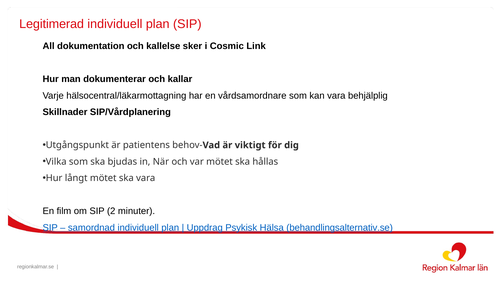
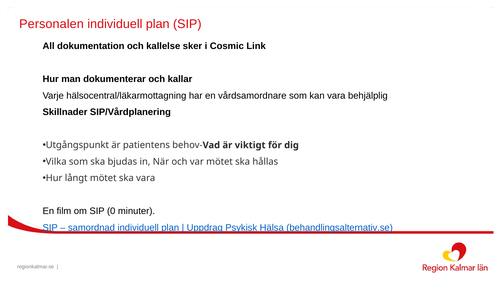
Legitimerad: Legitimerad -> Personalen
2: 2 -> 0
